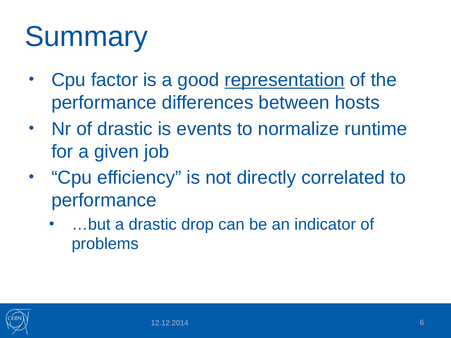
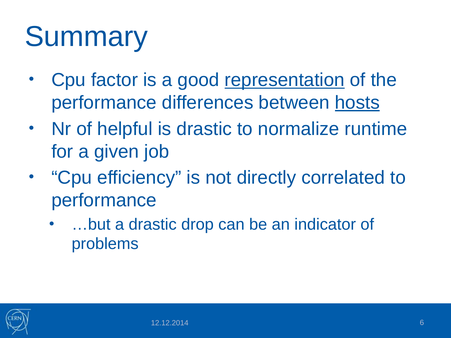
hosts underline: none -> present
of drastic: drastic -> helpful
is events: events -> drastic
